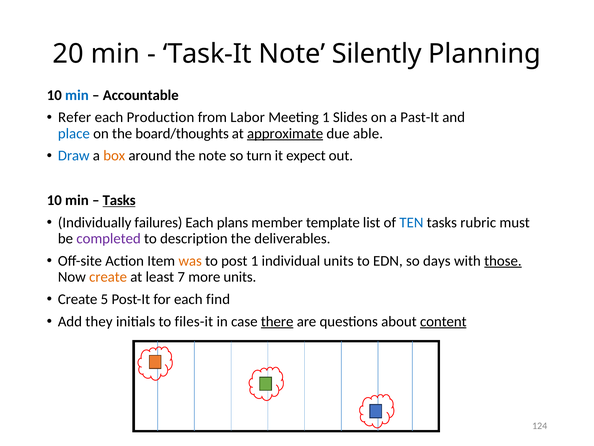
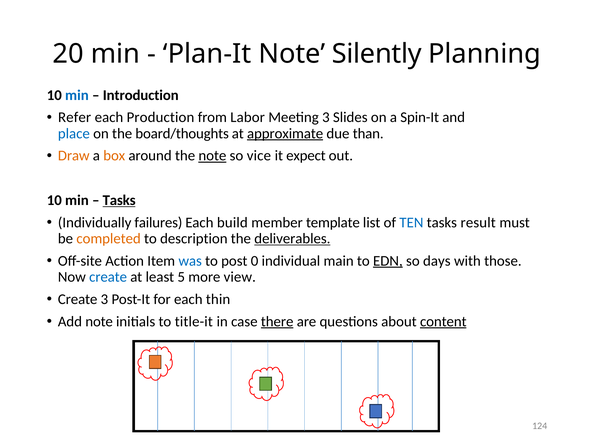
Task-It: Task-It -> Plan-It
Accountable: Accountable -> Introduction
Meeting 1: 1 -> 3
Past-It: Past-It -> Spin-It
able: able -> than
Draw colour: blue -> orange
note at (212, 156) underline: none -> present
turn: turn -> vice
plans: plans -> build
rubric: rubric -> result
completed colour: purple -> orange
deliverables underline: none -> present
was colour: orange -> blue
post 1: 1 -> 0
individual units: units -> main
EDN underline: none -> present
those underline: present -> none
create at (108, 277) colour: orange -> blue
7: 7 -> 5
more units: units -> view
Create 5: 5 -> 3
find: find -> thin
Add they: they -> note
files-it: files-it -> title-it
